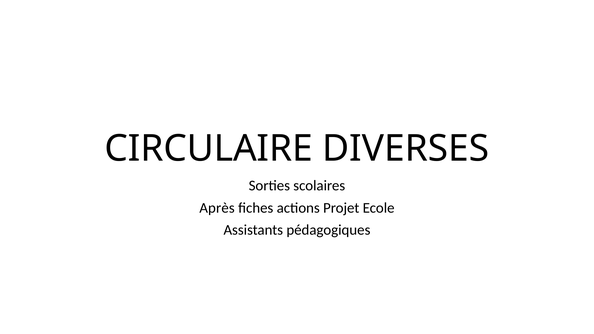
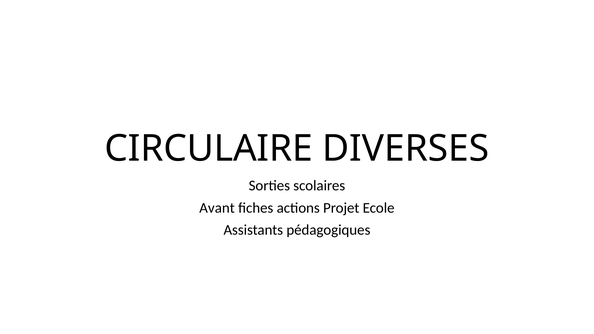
Après: Après -> Avant
